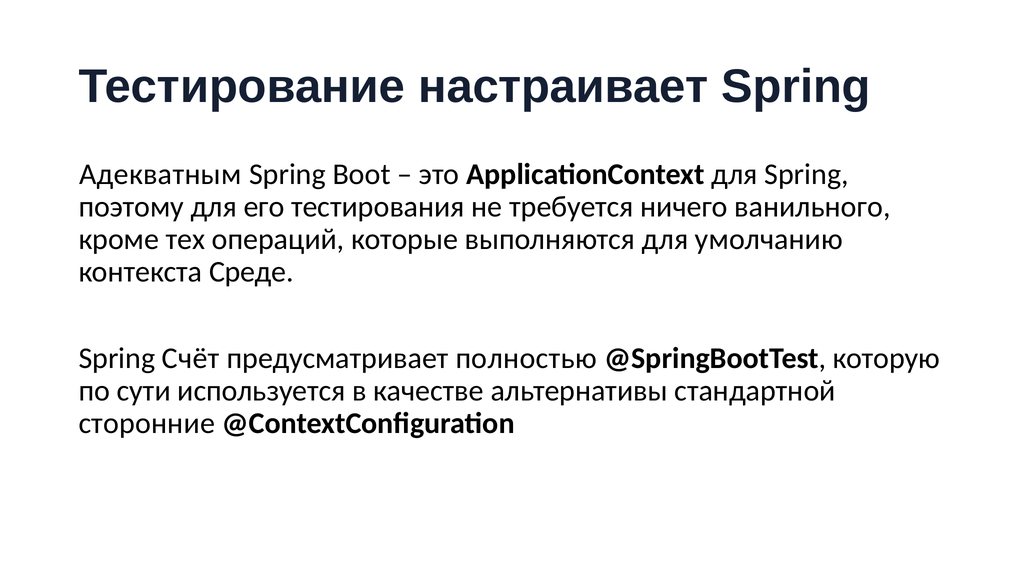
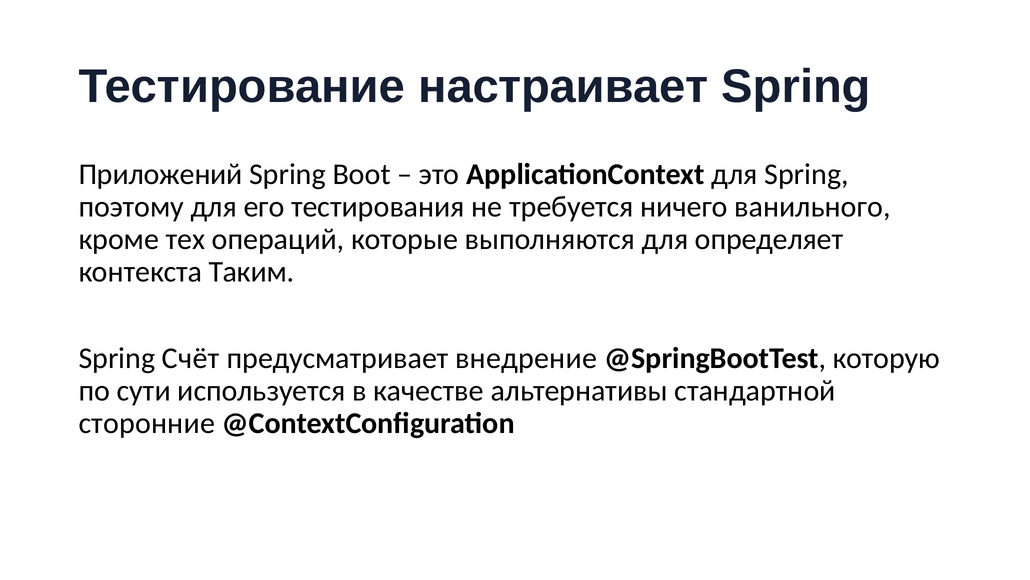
Адекватным: Адекватным -> Приложений
умолчанию: умолчанию -> определяет
Среде: Среде -> Таким
полностью: полностью -> внедрение
